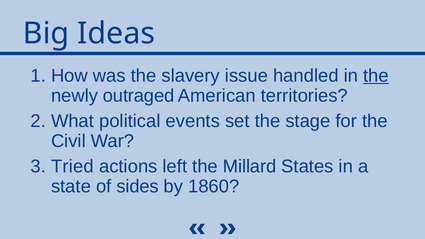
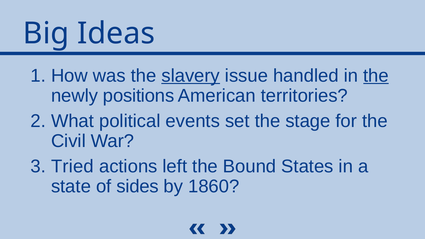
slavery underline: none -> present
outraged: outraged -> positions
Millard: Millard -> Bound
